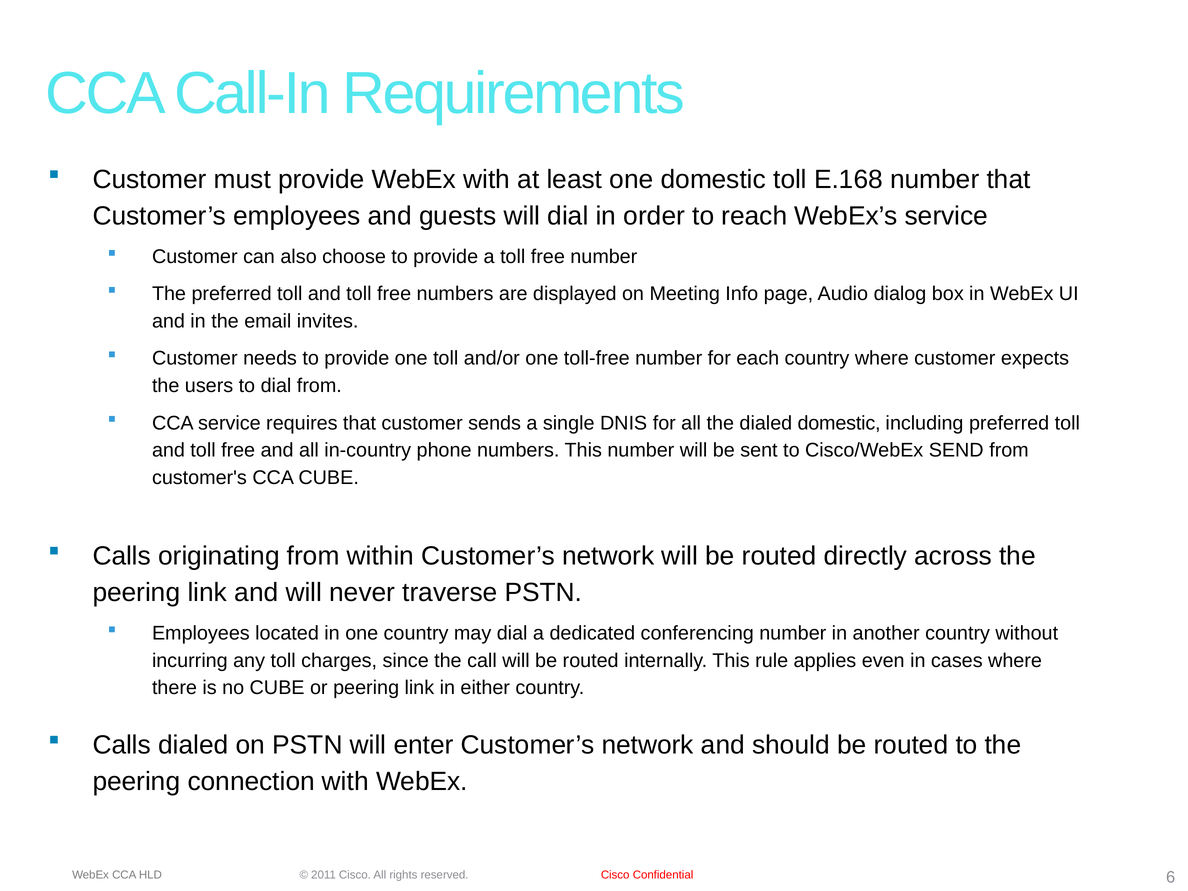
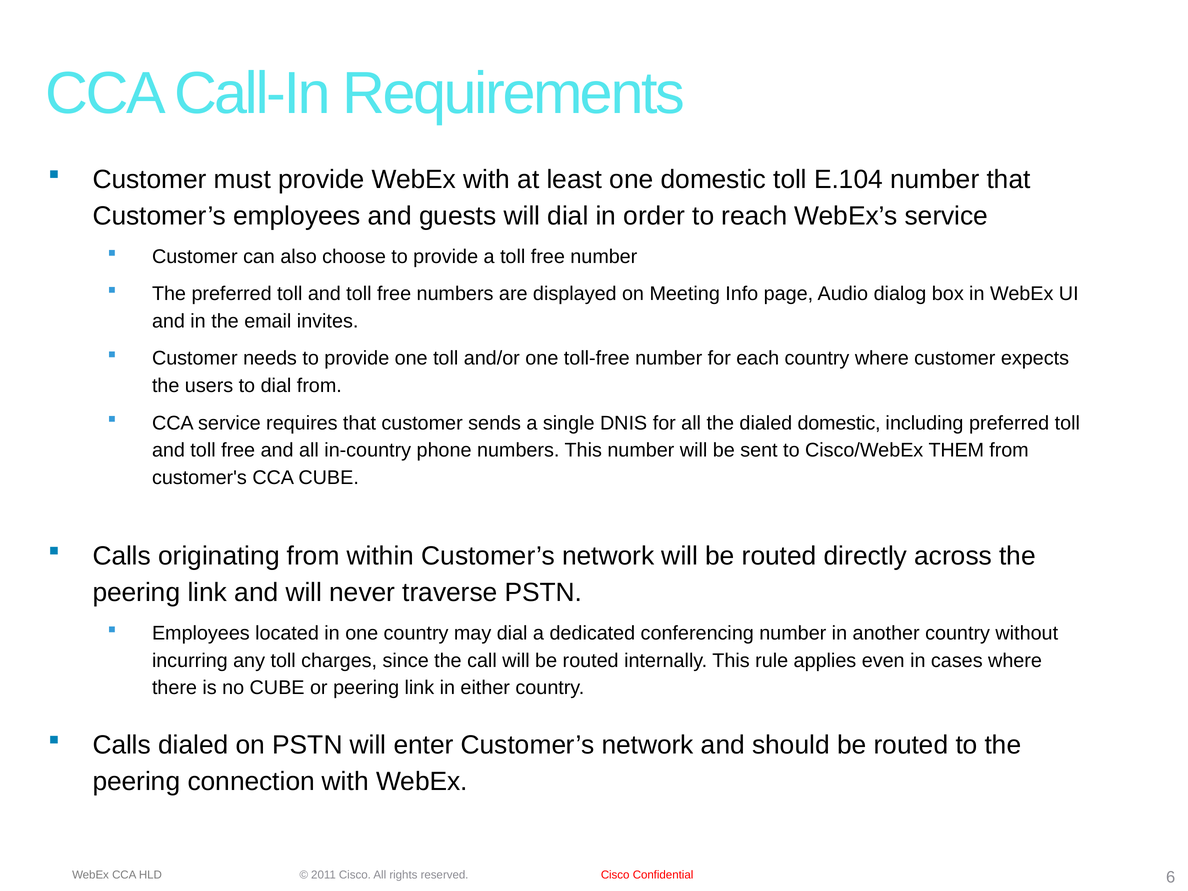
E.168: E.168 -> E.104
SEND: SEND -> THEM
